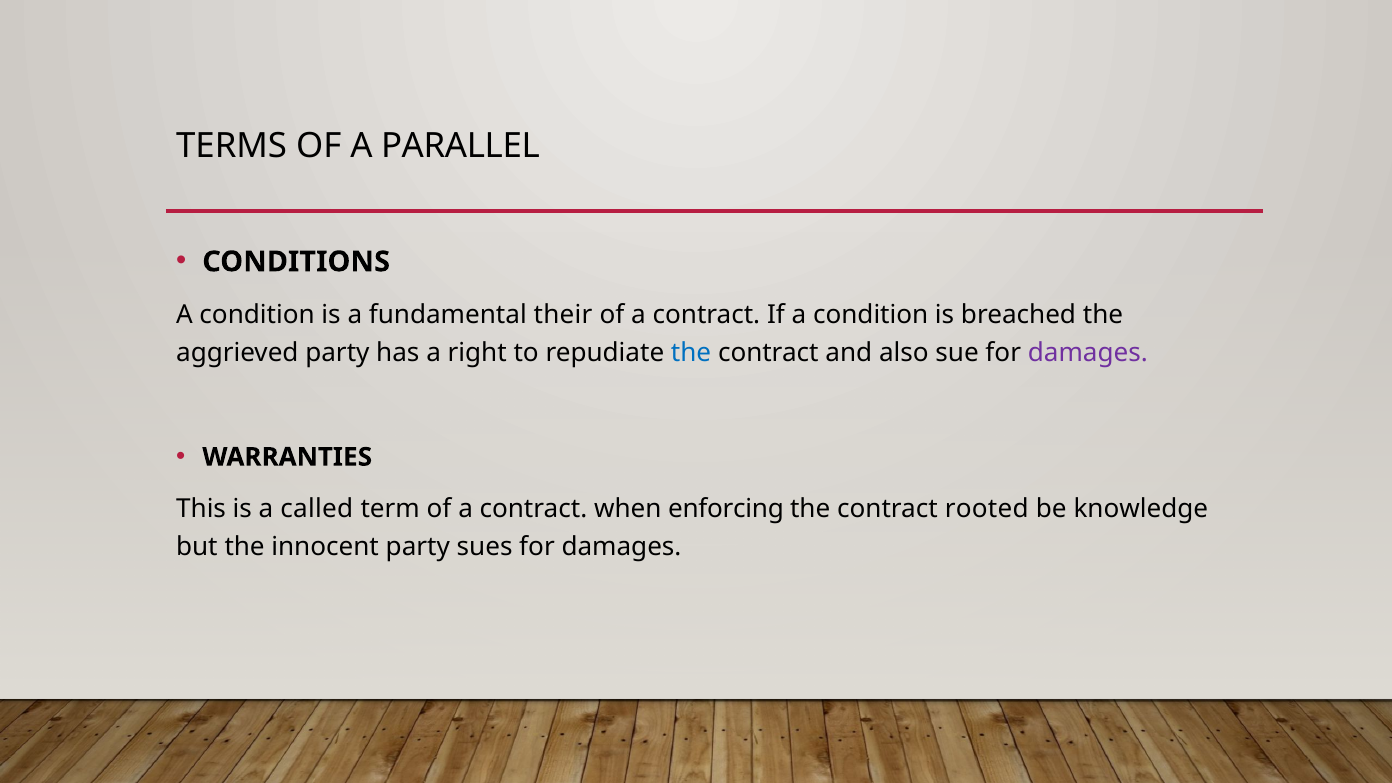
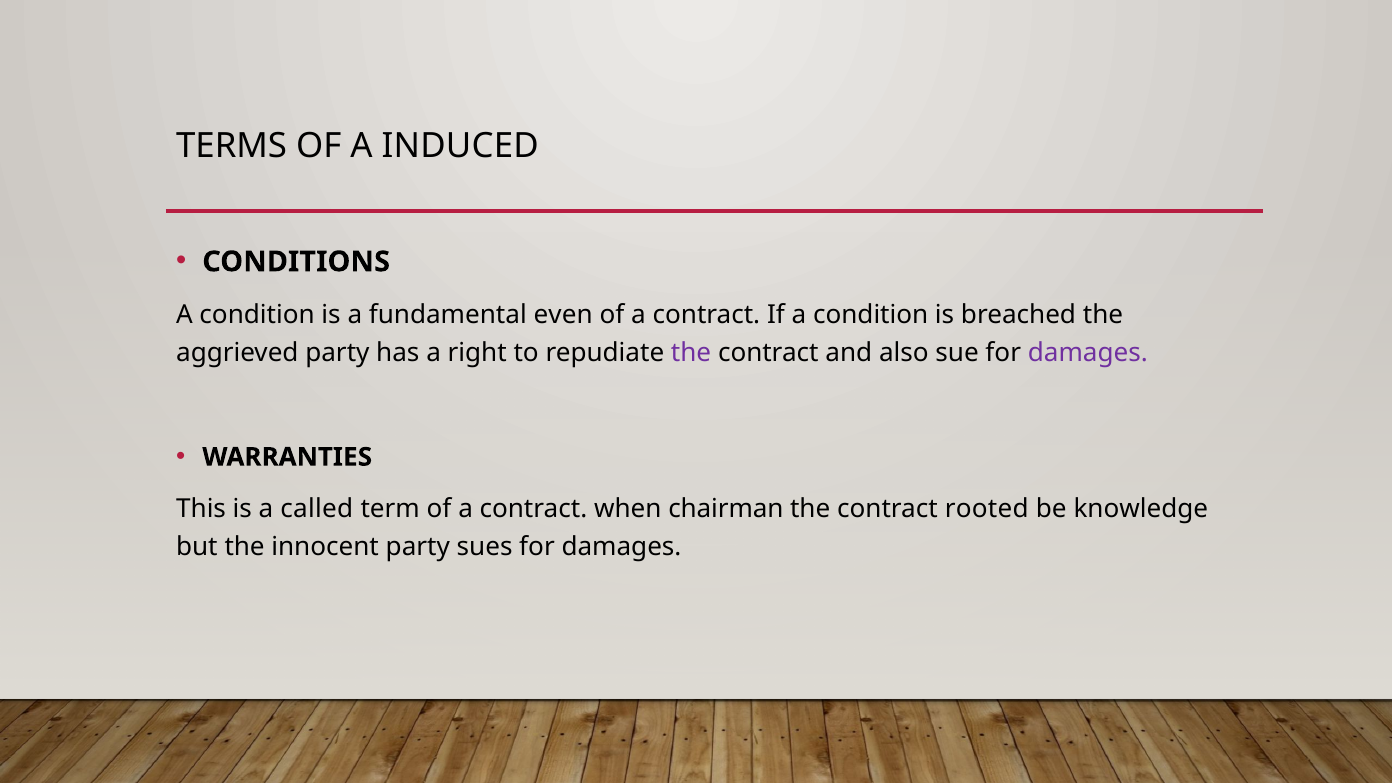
PARALLEL: PARALLEL -> INDUCED
their: their -> even
the at (691, 353) colour: blue -> purple
enforcing: enforcing -> chairman
